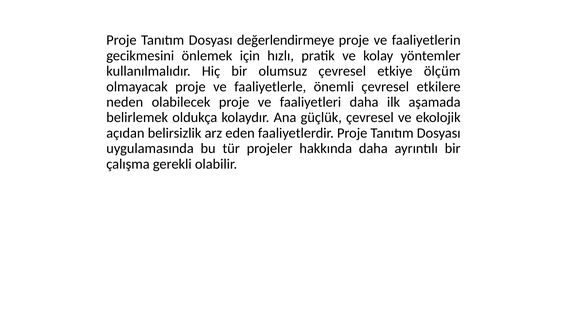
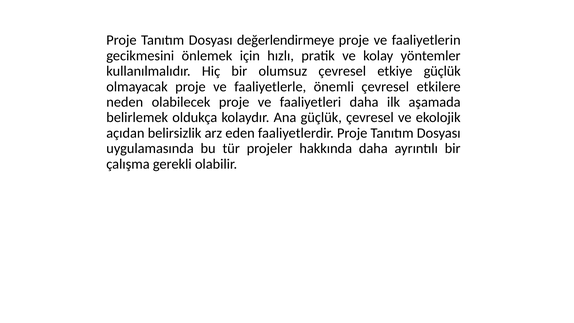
etkiye ölçüm: ölçüm -> güçlük
